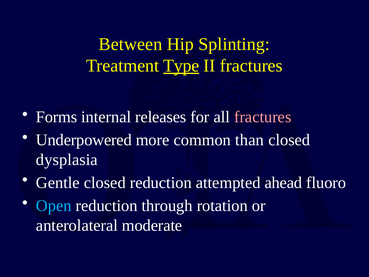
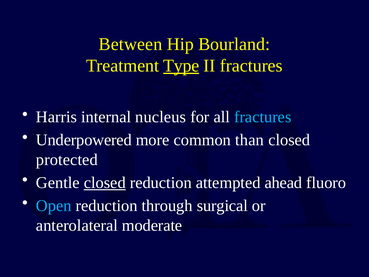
Splinting: Splinting -> Bourland
Forms: Forms -> Harris
releases: releases -> nucleus
fractures at (263, 117) colour: pink -> light blue
dysplasia: dysplasia -> protected
closed at (105, 183) underline: none -> present
rotation: rotation -> surgical
